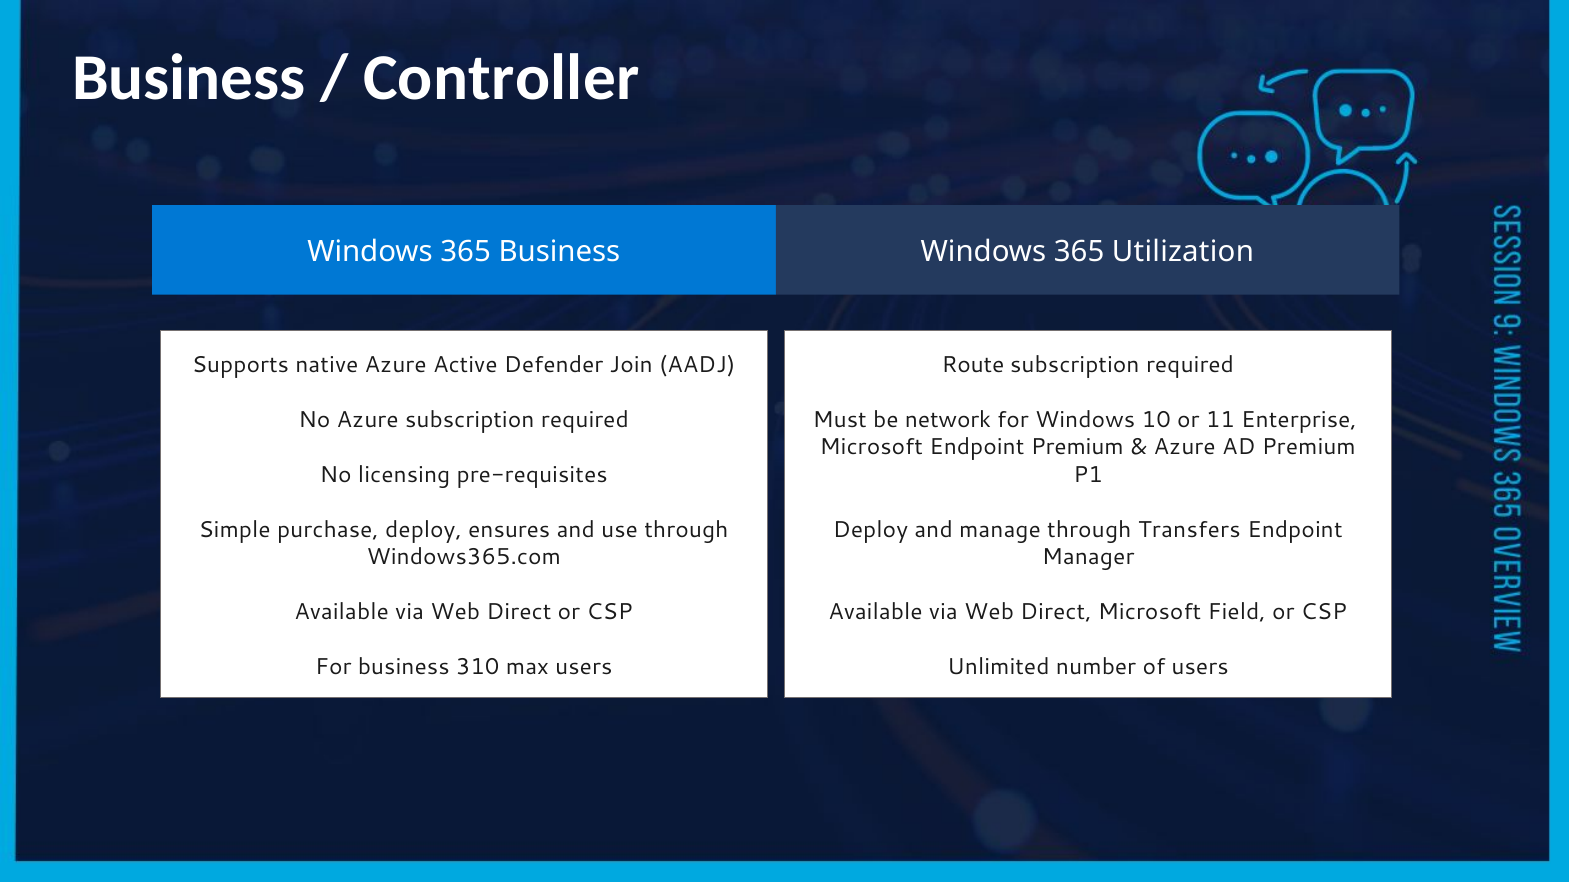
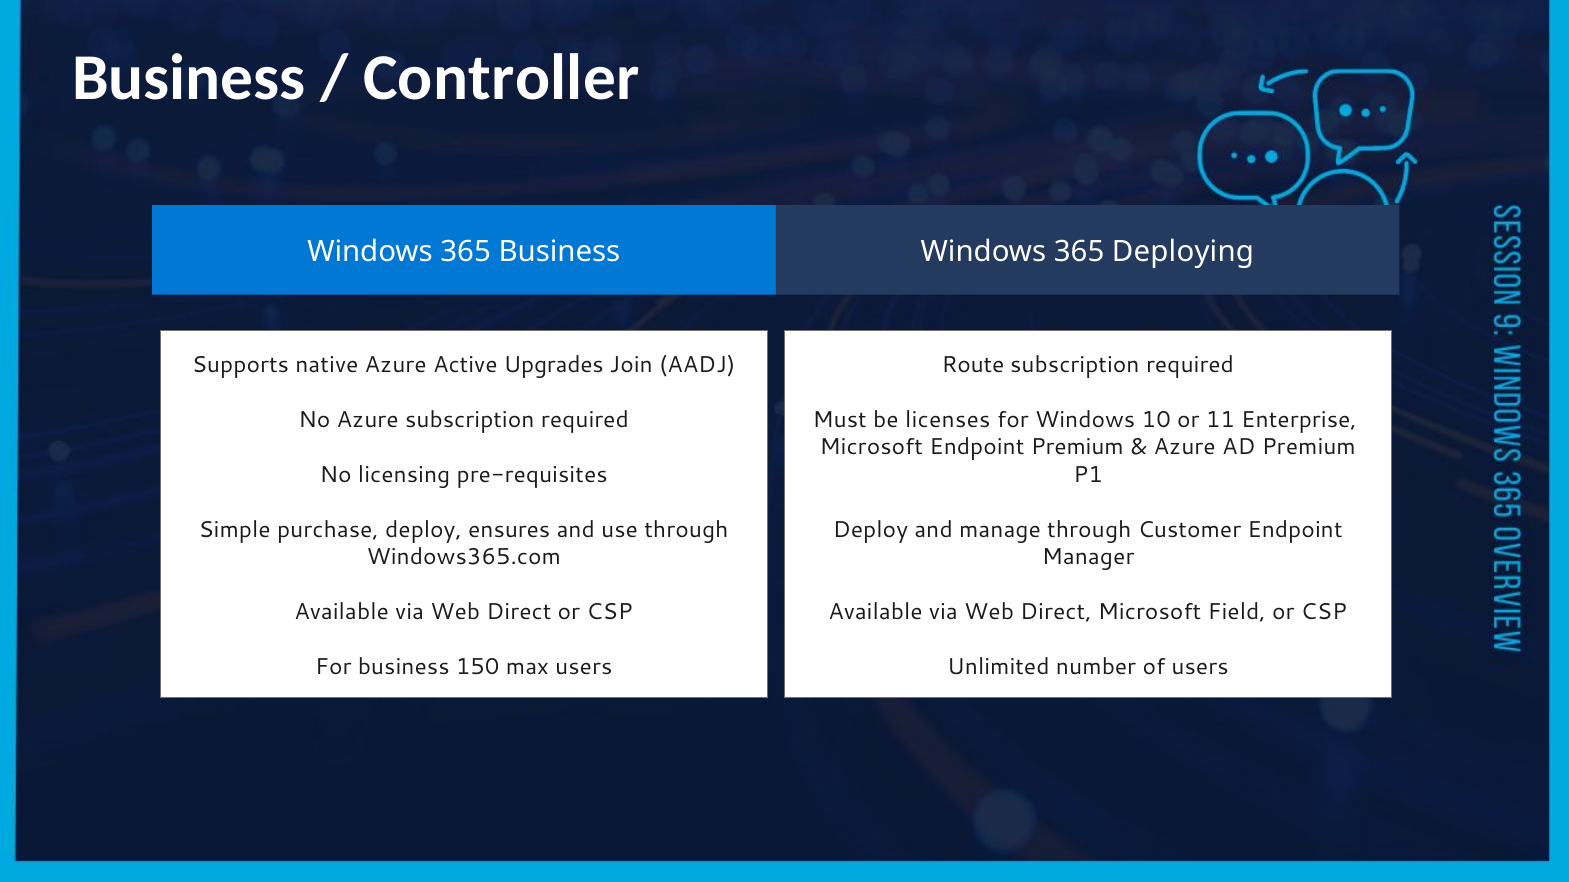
Utilization: Utilization -> Deploying
Defender: Defender -> Upgrades
network: network -> licenses
Transfers: Transfers -> Customer
310: 310 -> 150
